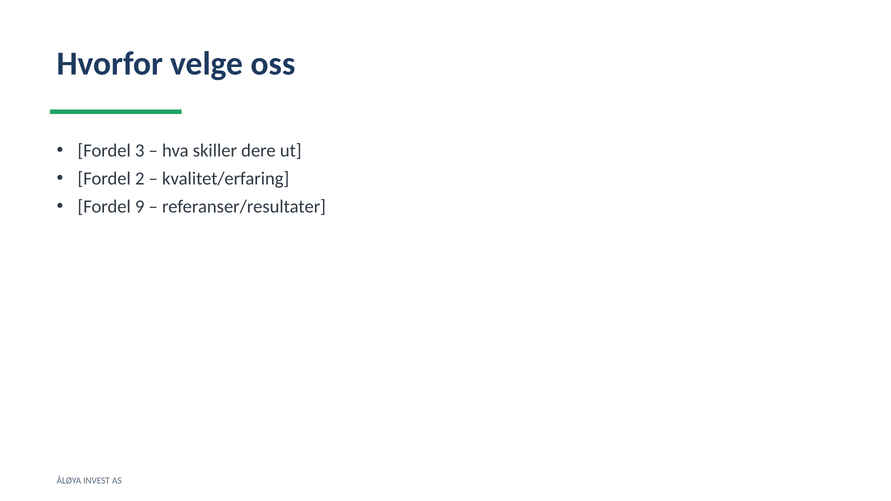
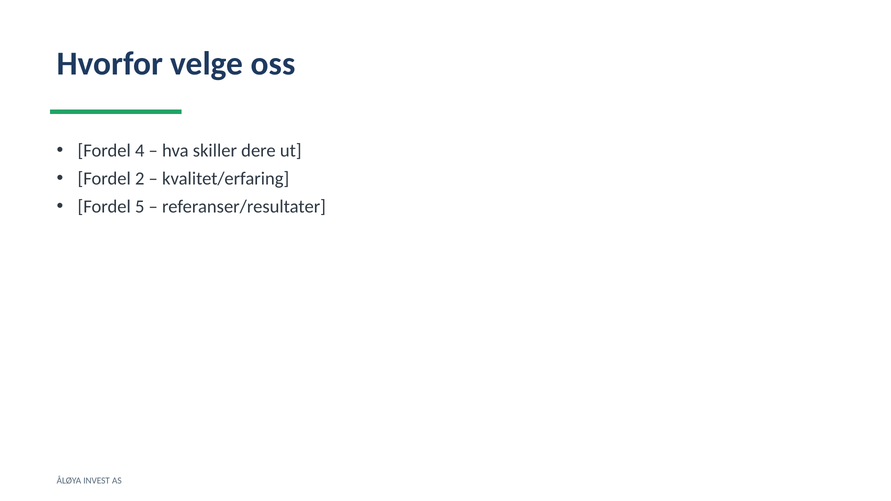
3: 3 -> 4
9: 9 -> 5
